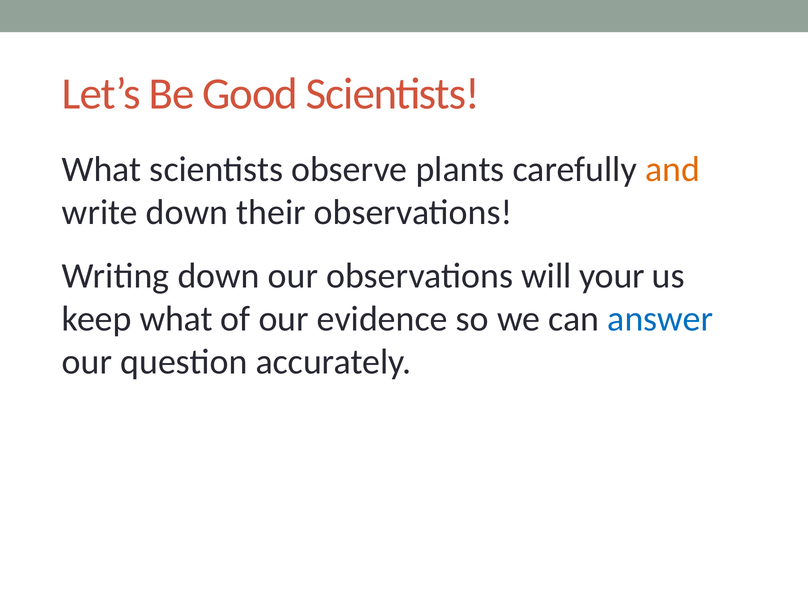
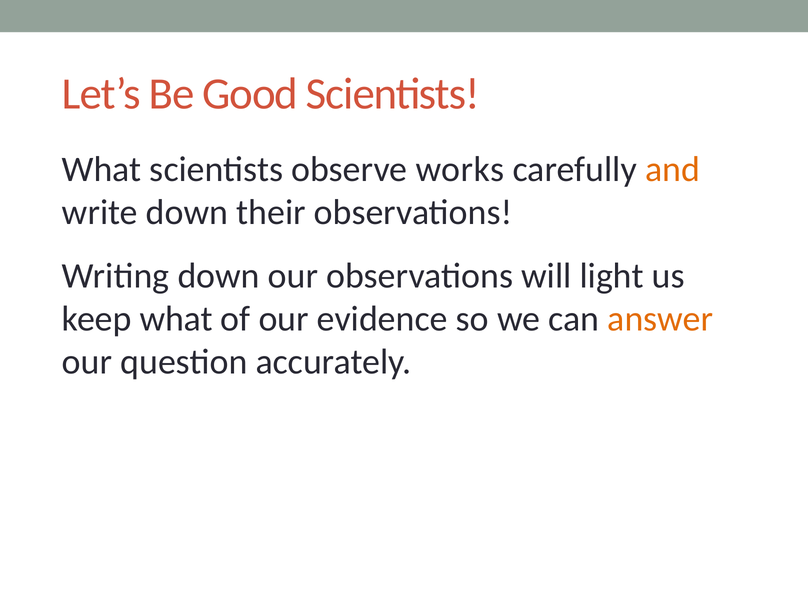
plants: plants -> works
your: your -> light
answer colour: blue -> orange
